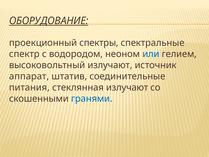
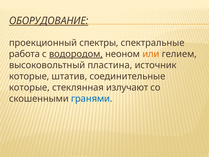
спектр: спектр -> работа
водородом underline: none -> present
или colour: blue -> orange
высоковольтный излучают: излучают -> пластина
аппарат at (29, 76): аппарат -> которые
питания at (29, 87): питания -> которые
